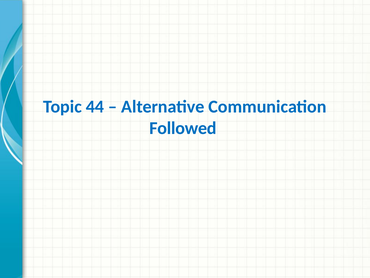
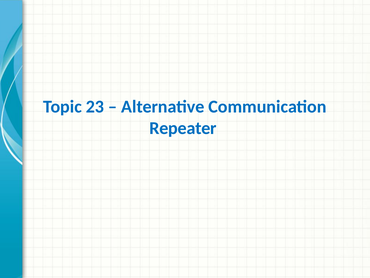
44: 44 -> 23
Followed: Followed -> Repeater
